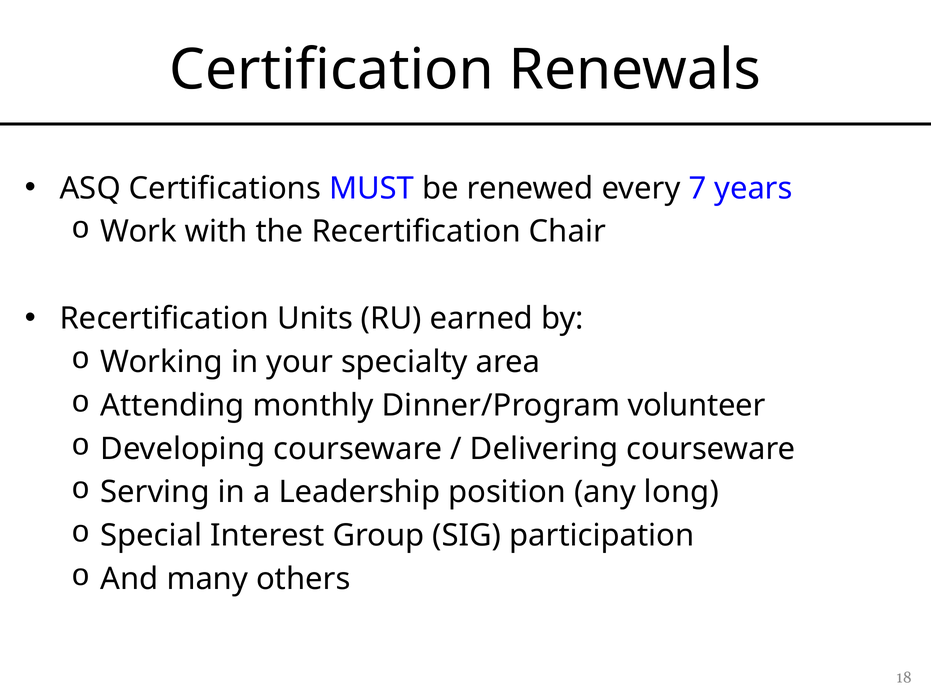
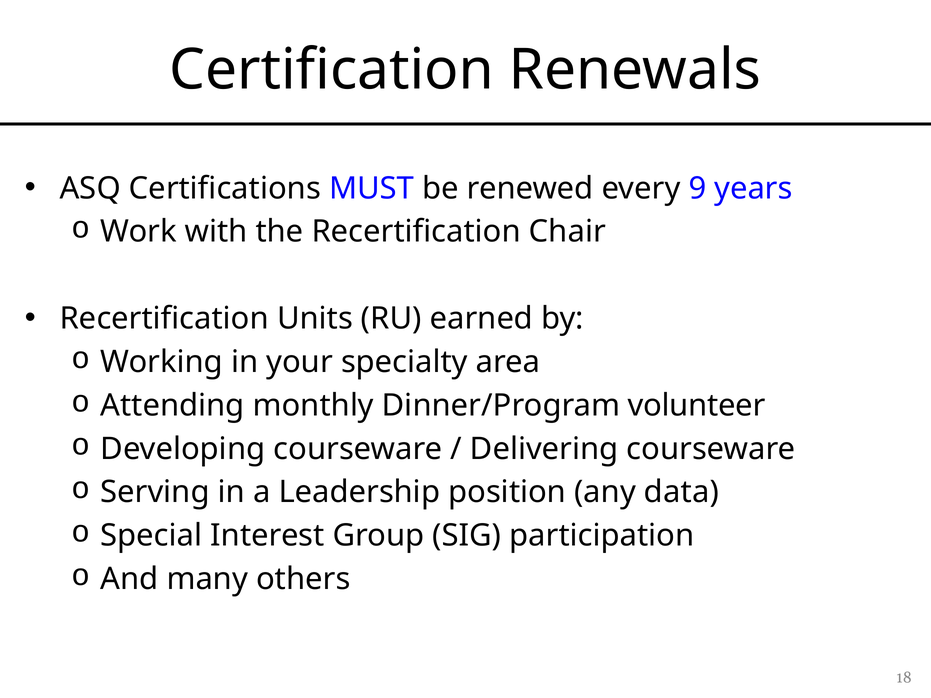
7: 7 -> 9
long: long -> data
